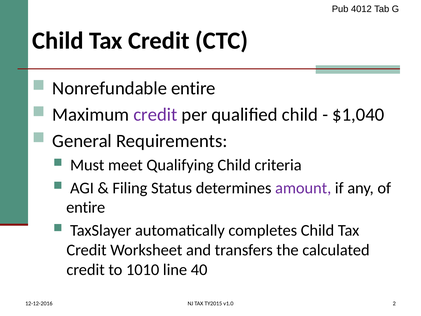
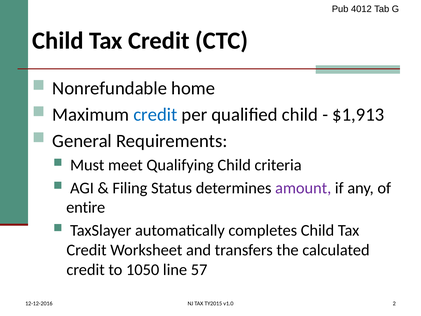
Nonrefundable entire: entire -> home
credit at (155, 115) colour: purple -> blue
$1,040: $1,040 -> $1,913
1010: 1010 -> 1050
40: 40 -> 57
